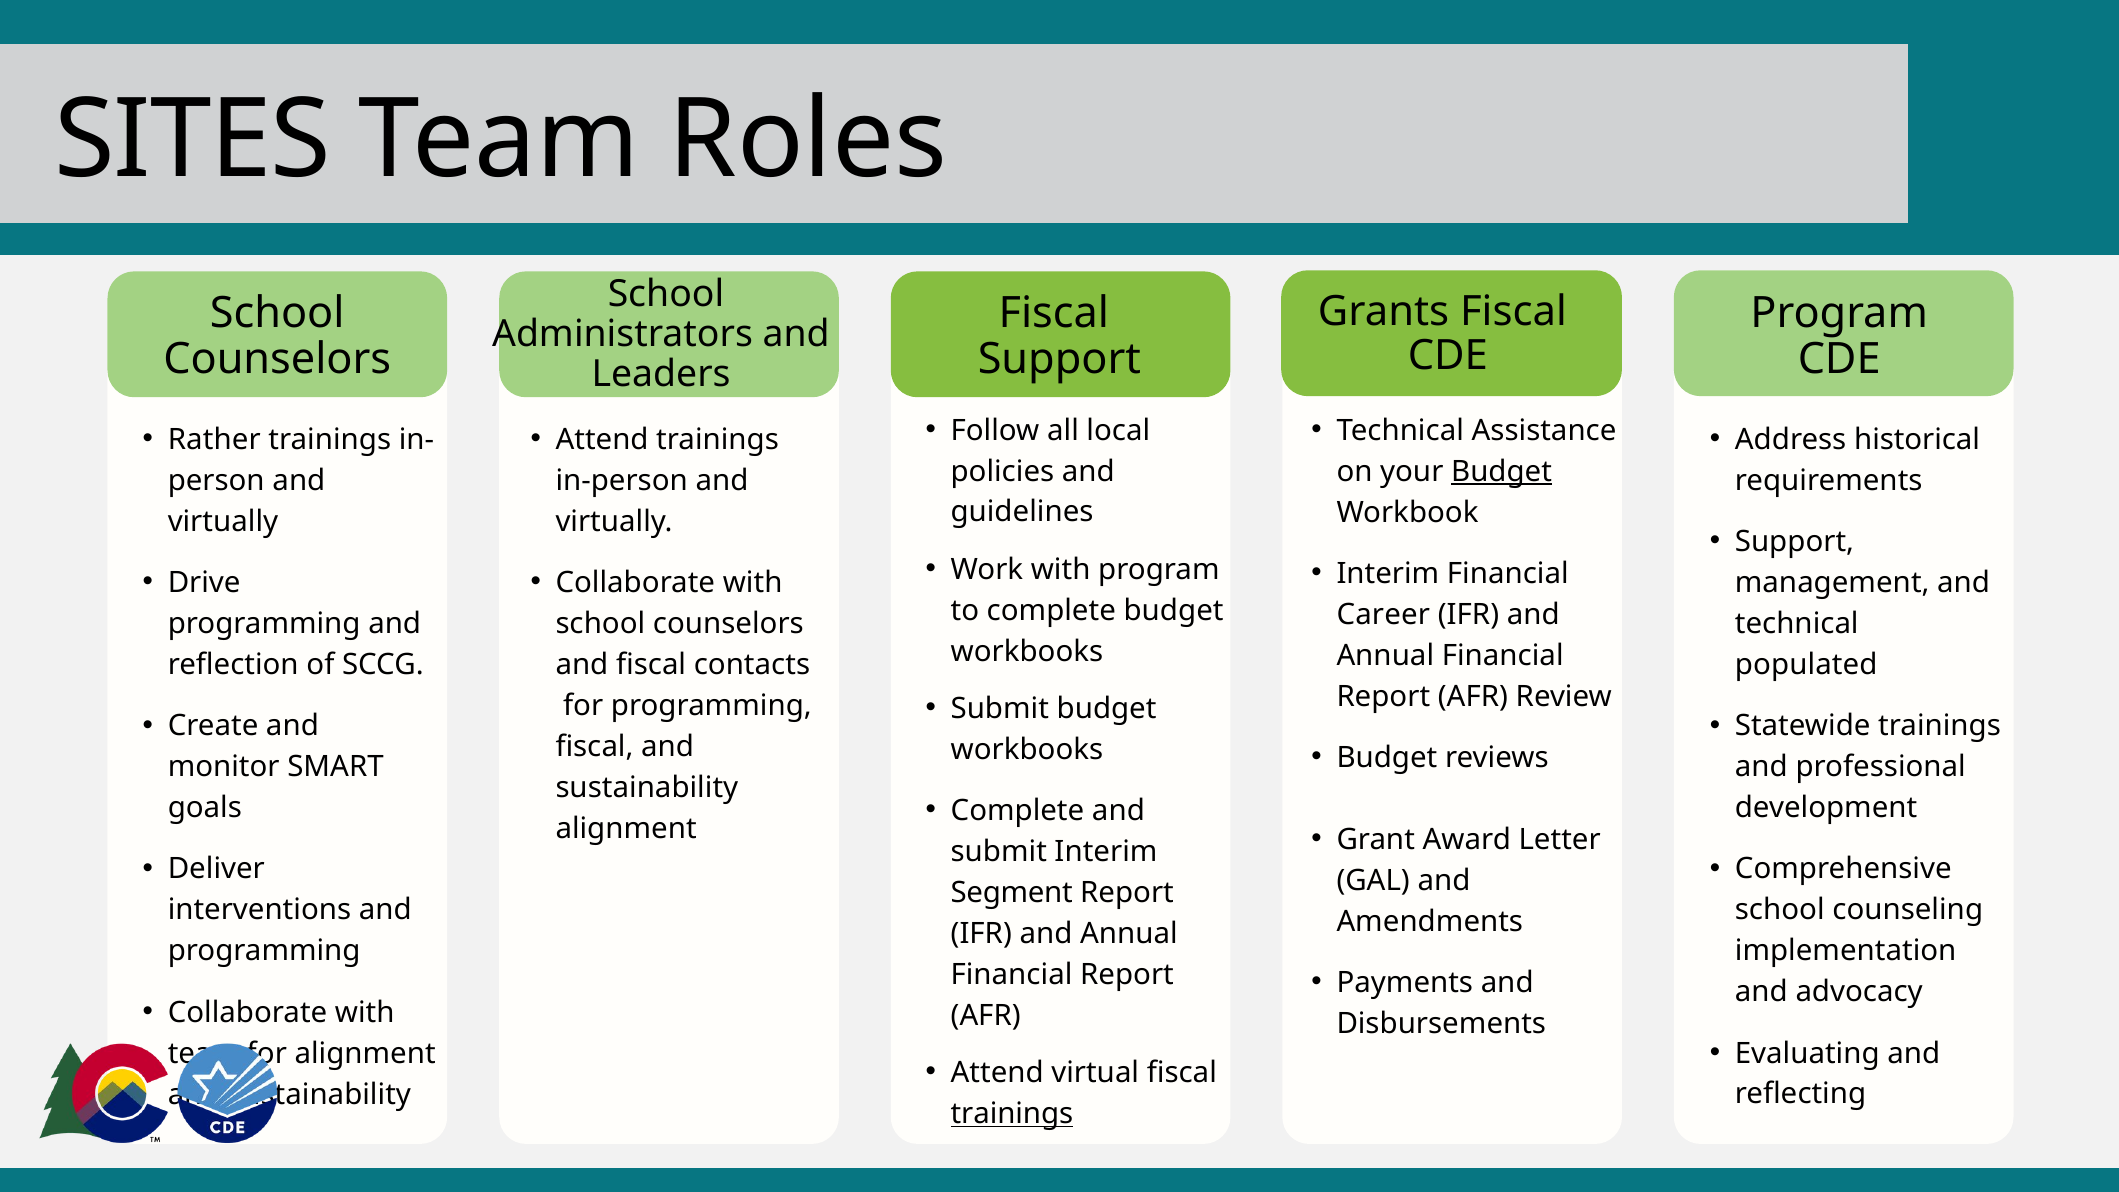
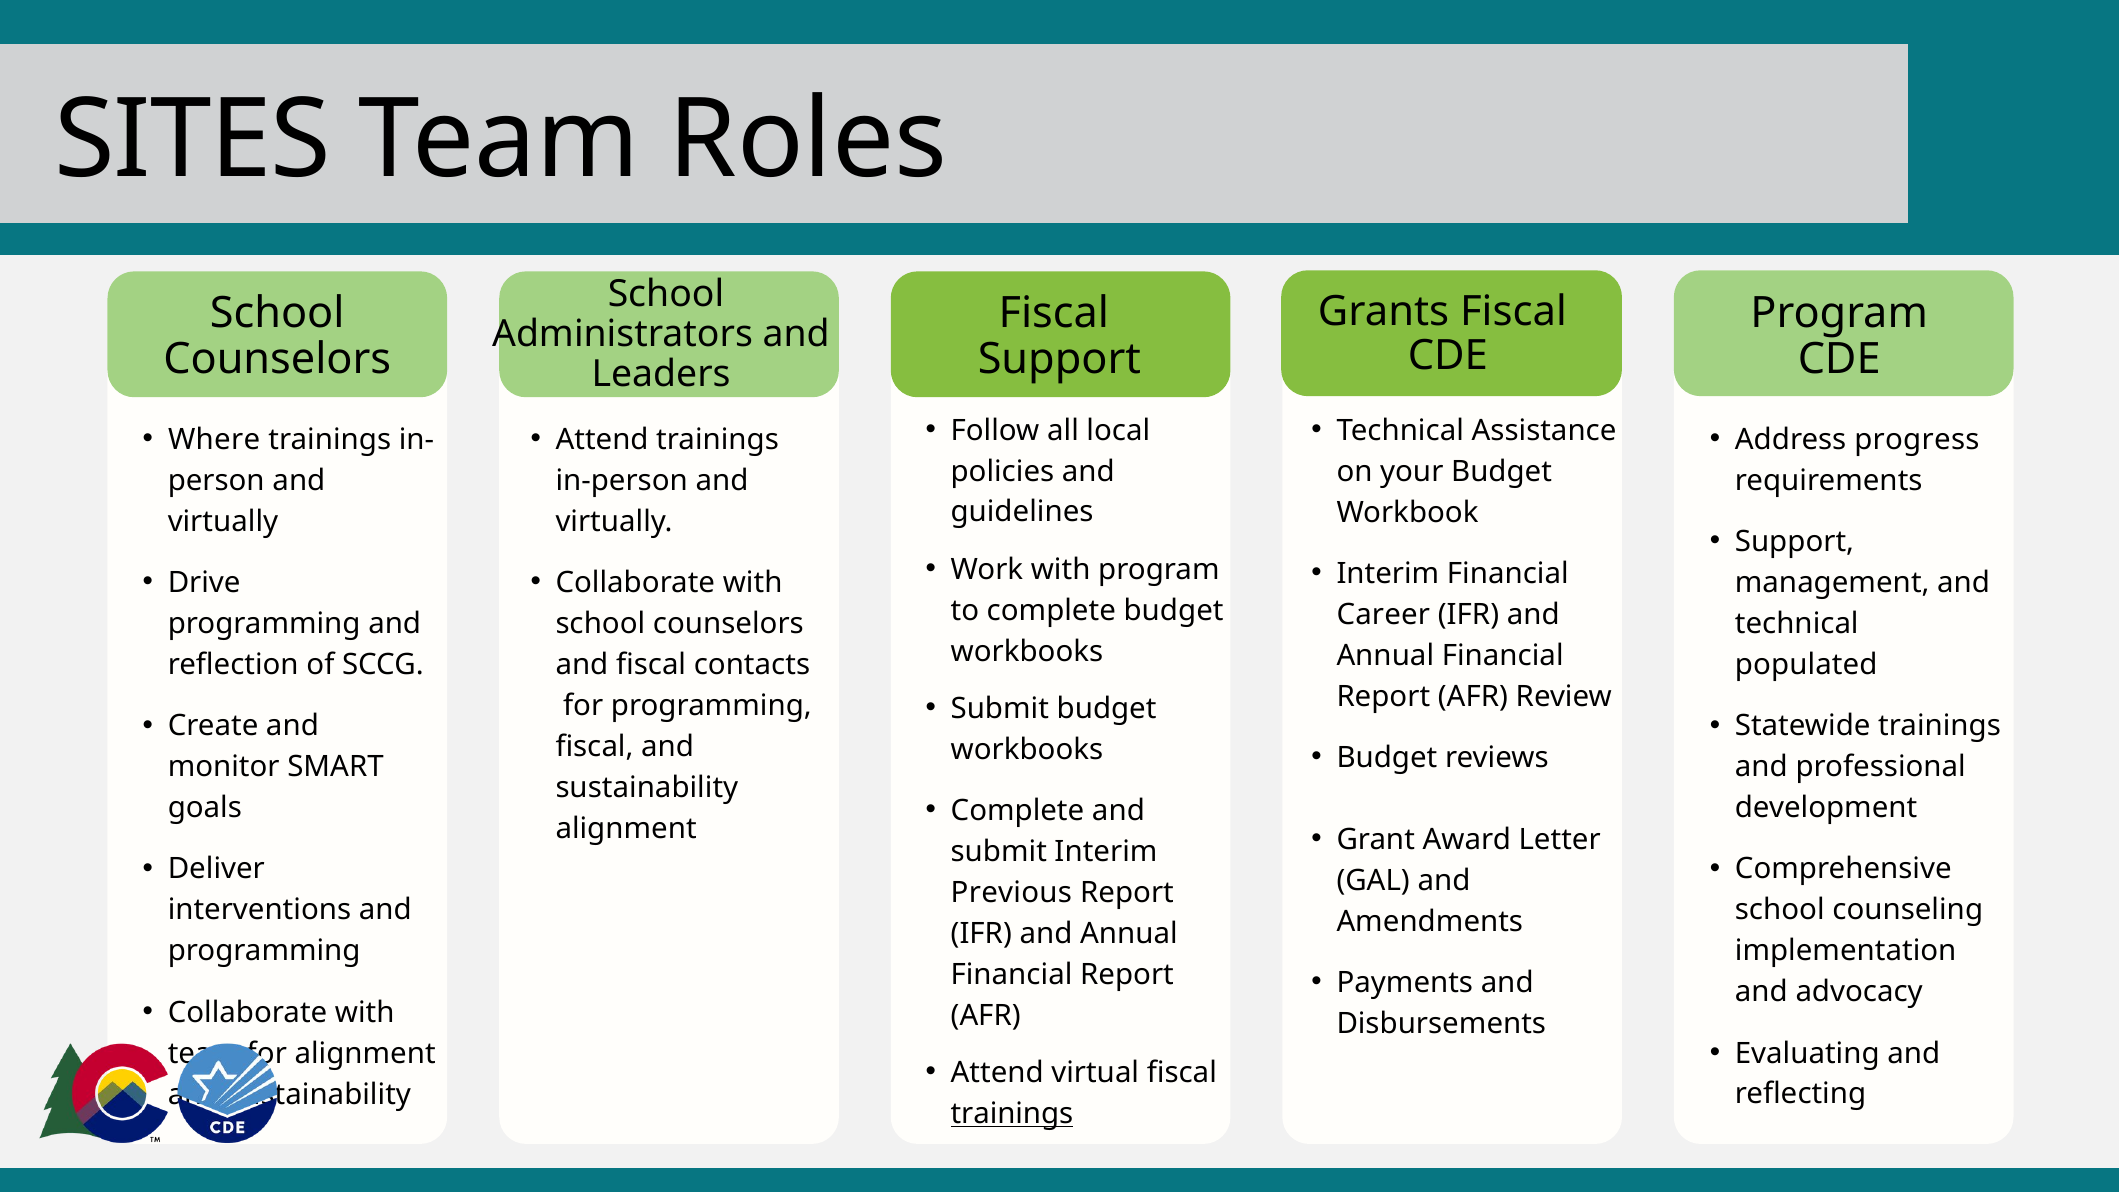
Rather: Rather -> Where
historical: historical -> progress
Budget at (1502, 471) underline: present -> none
Segment: Segment -> Previous
